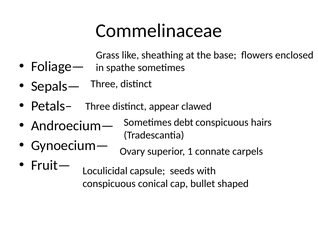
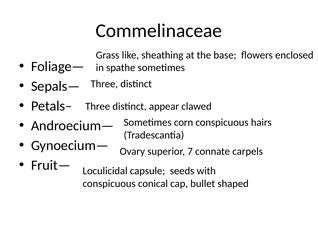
debt: debt -> corn
1: 1 -> 7
